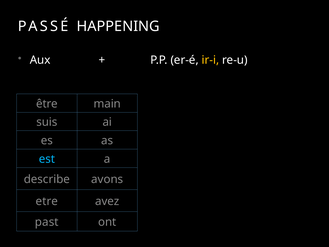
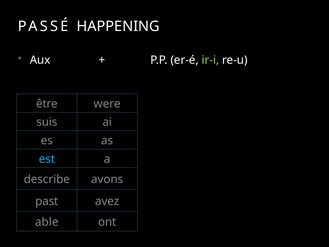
ir-i colour: yellow -> light green
main: main -> were
etre: etre -> past
past: past -> able
